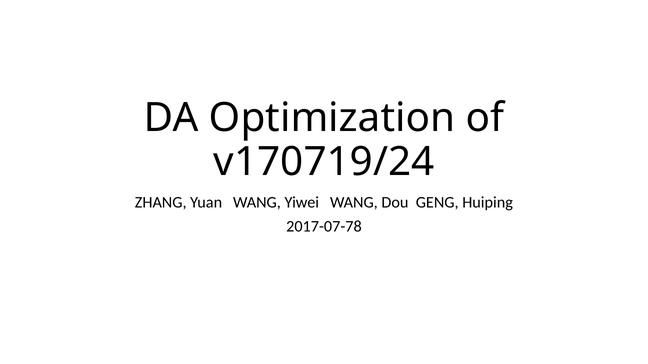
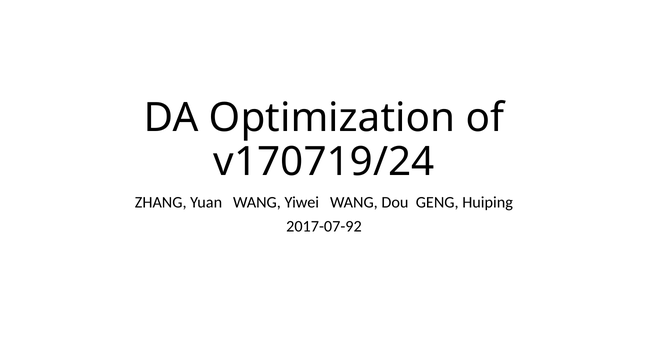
2017-07-78: 2017-07-78 -> 2017-07-92
